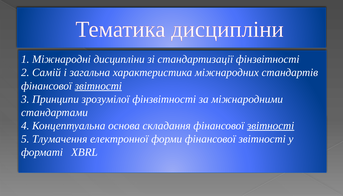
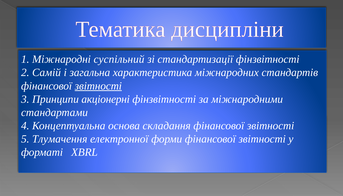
Міжнародні дисципліни: дисципліни -> суспільний
зрозумілої: зрозумілої -> акціонерні
звітності at (271, 126) underline: present -> none
